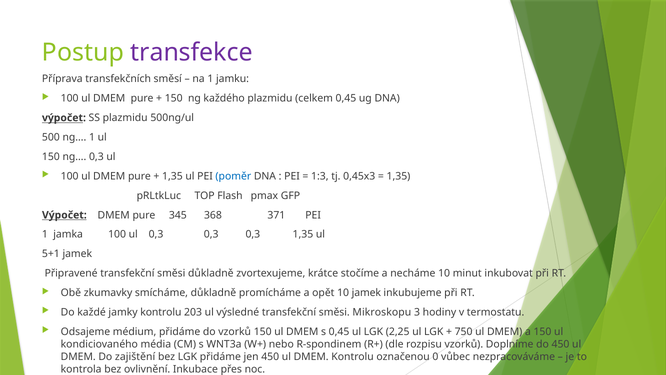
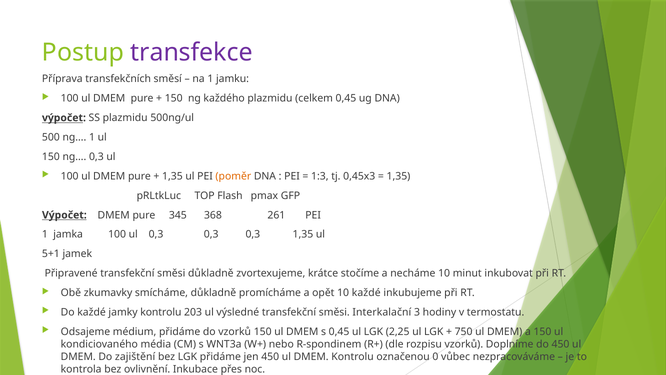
poměr colour: blue -> orange
371: 371 -> 261
10 jamek: jamek -> každé
Mikroskopu: Mikroskopu -> Interkalační
